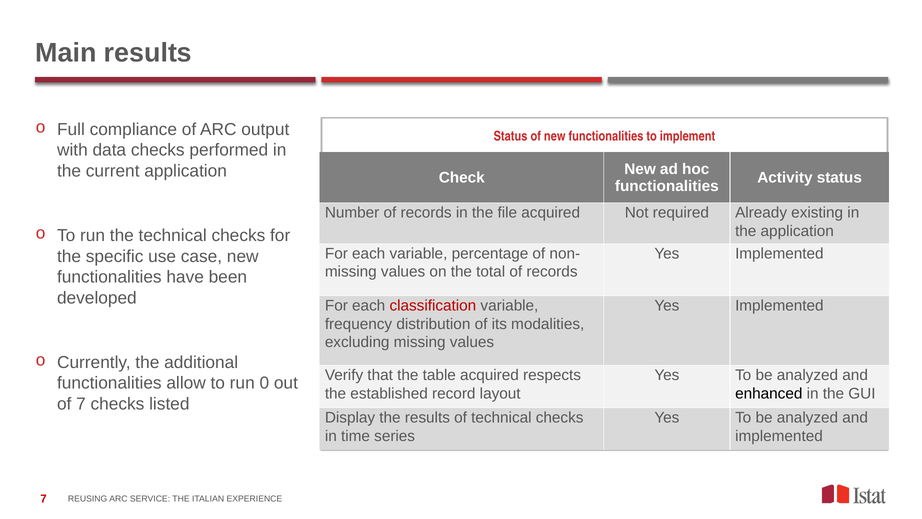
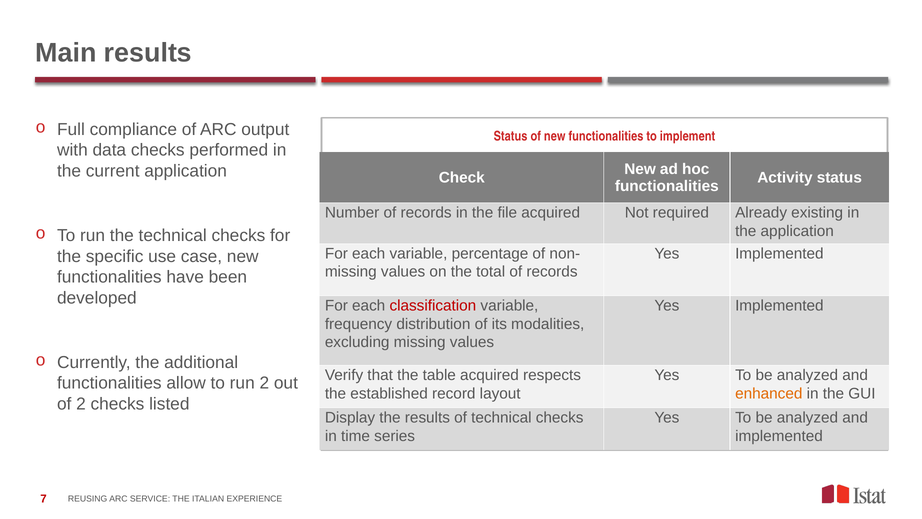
run 0: 0 -> 2
enhanced colour: black -> orange
of 7: 7 -> 2
